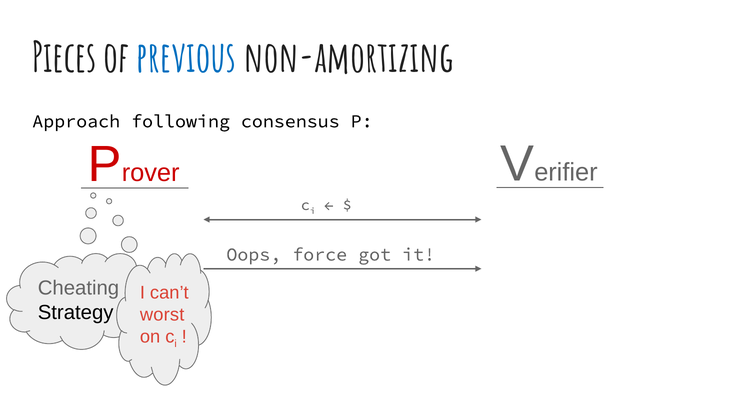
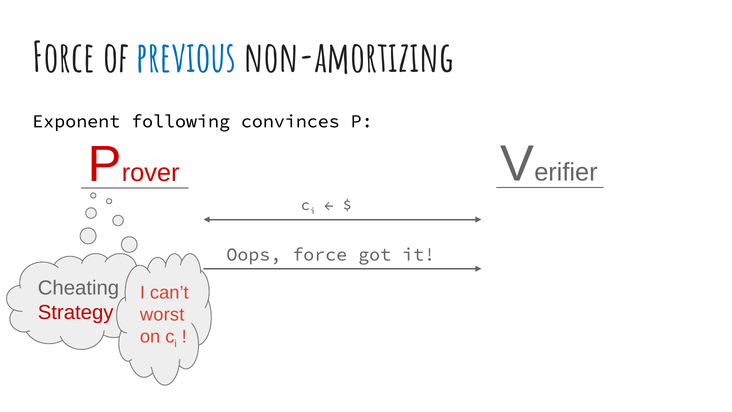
Pieces at (64, 59): Pieces -> Force
Approach: Approach -> Exponent
consensus: consensus -> convinces
Strategy colour: black -> red
